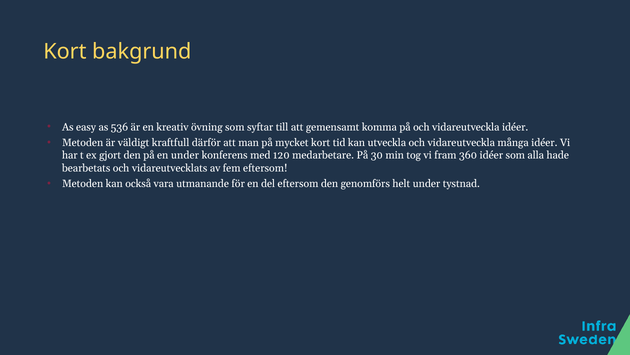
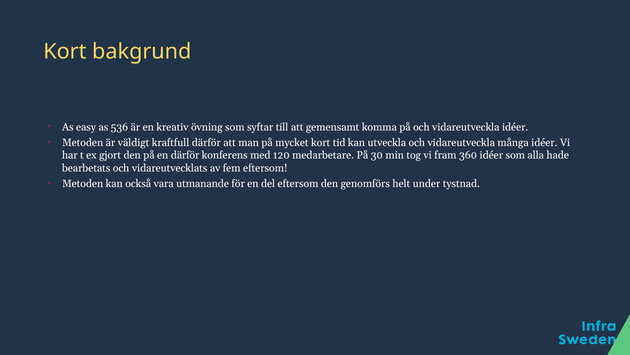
en under: under -> därför
